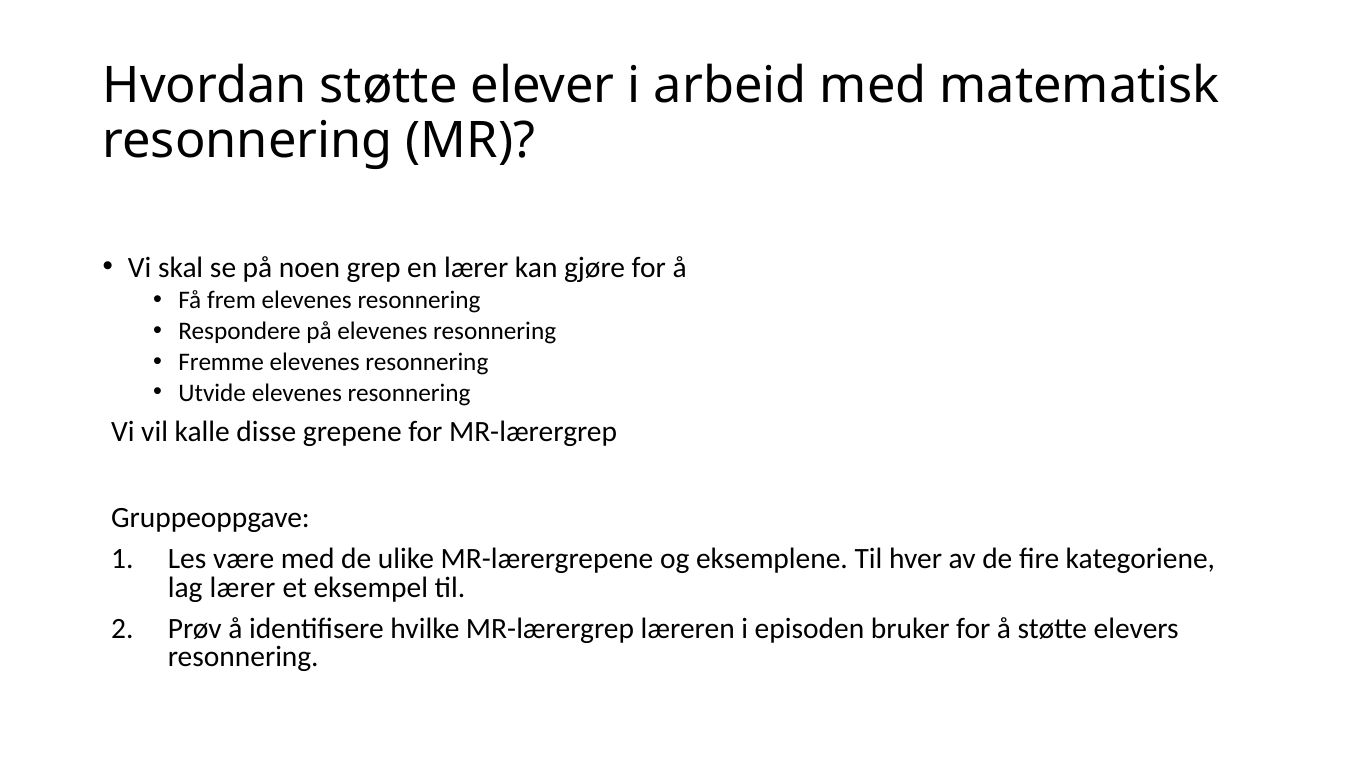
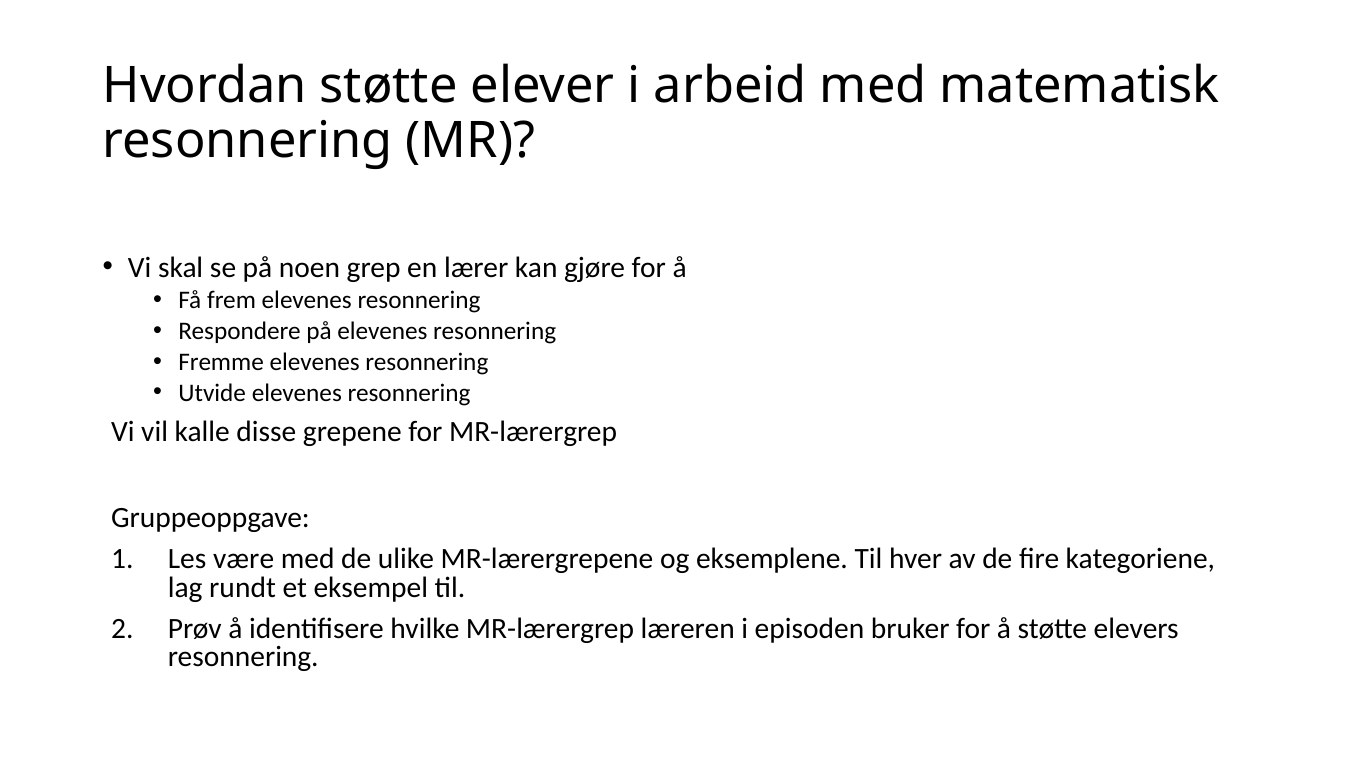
lag lærer: lærer -> rundt
